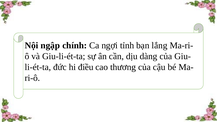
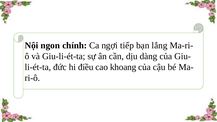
ngập: ngập -> ngon
tỉnh: tỉnh -> tiếp
thương: thương -> khoang
